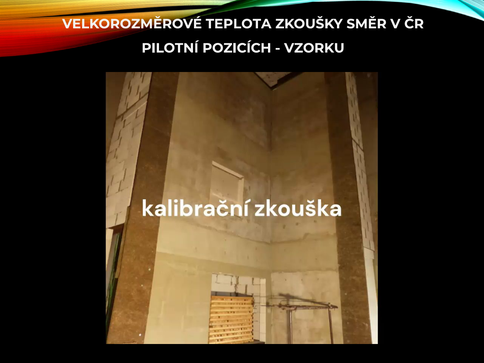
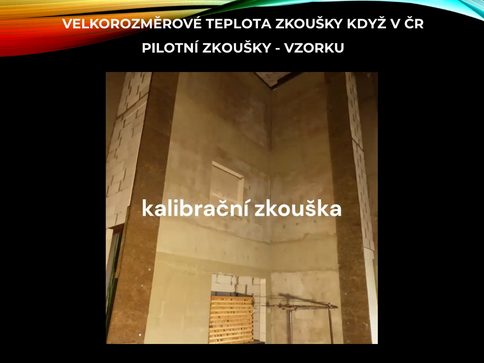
SMĚR: SMĚR -> KDYŽ
PILOTNÍ POZICÍCH: POZICÍCH -> ZKOUŠKY
